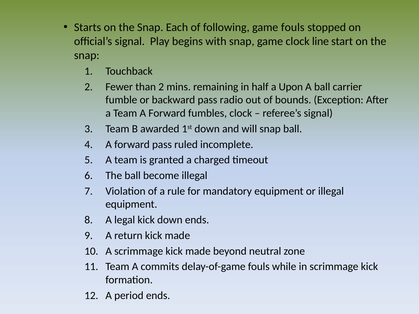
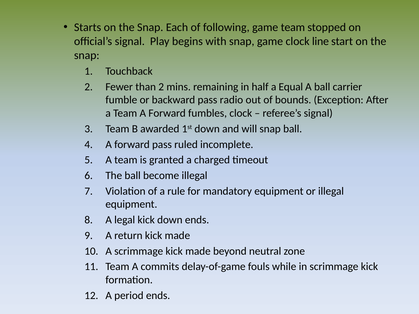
game fouls: fouls -> team
Upon: Upon -> Equal
